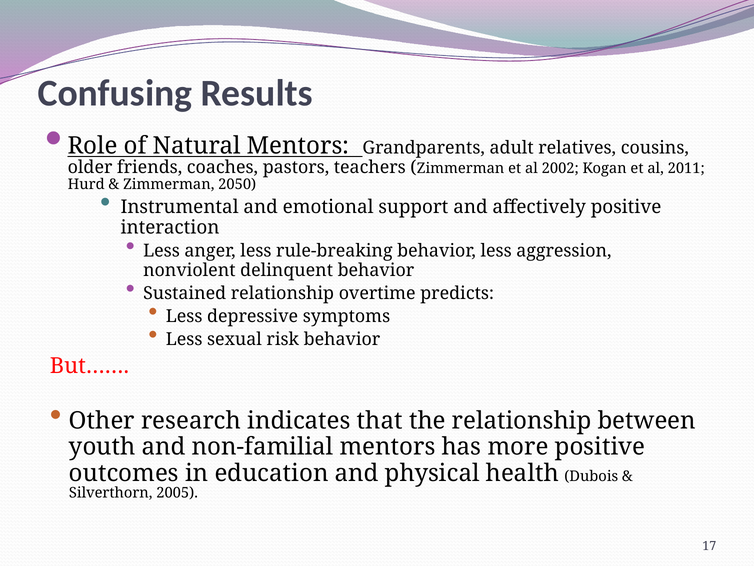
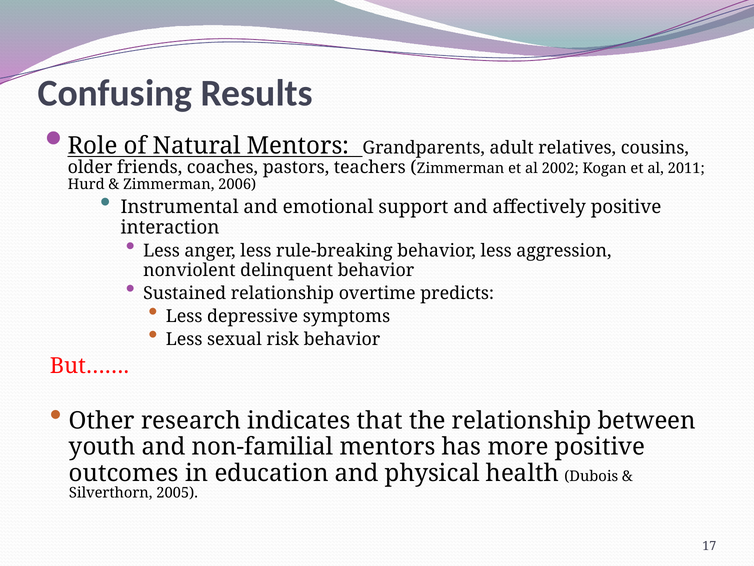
2050: 2050 -> 2006
